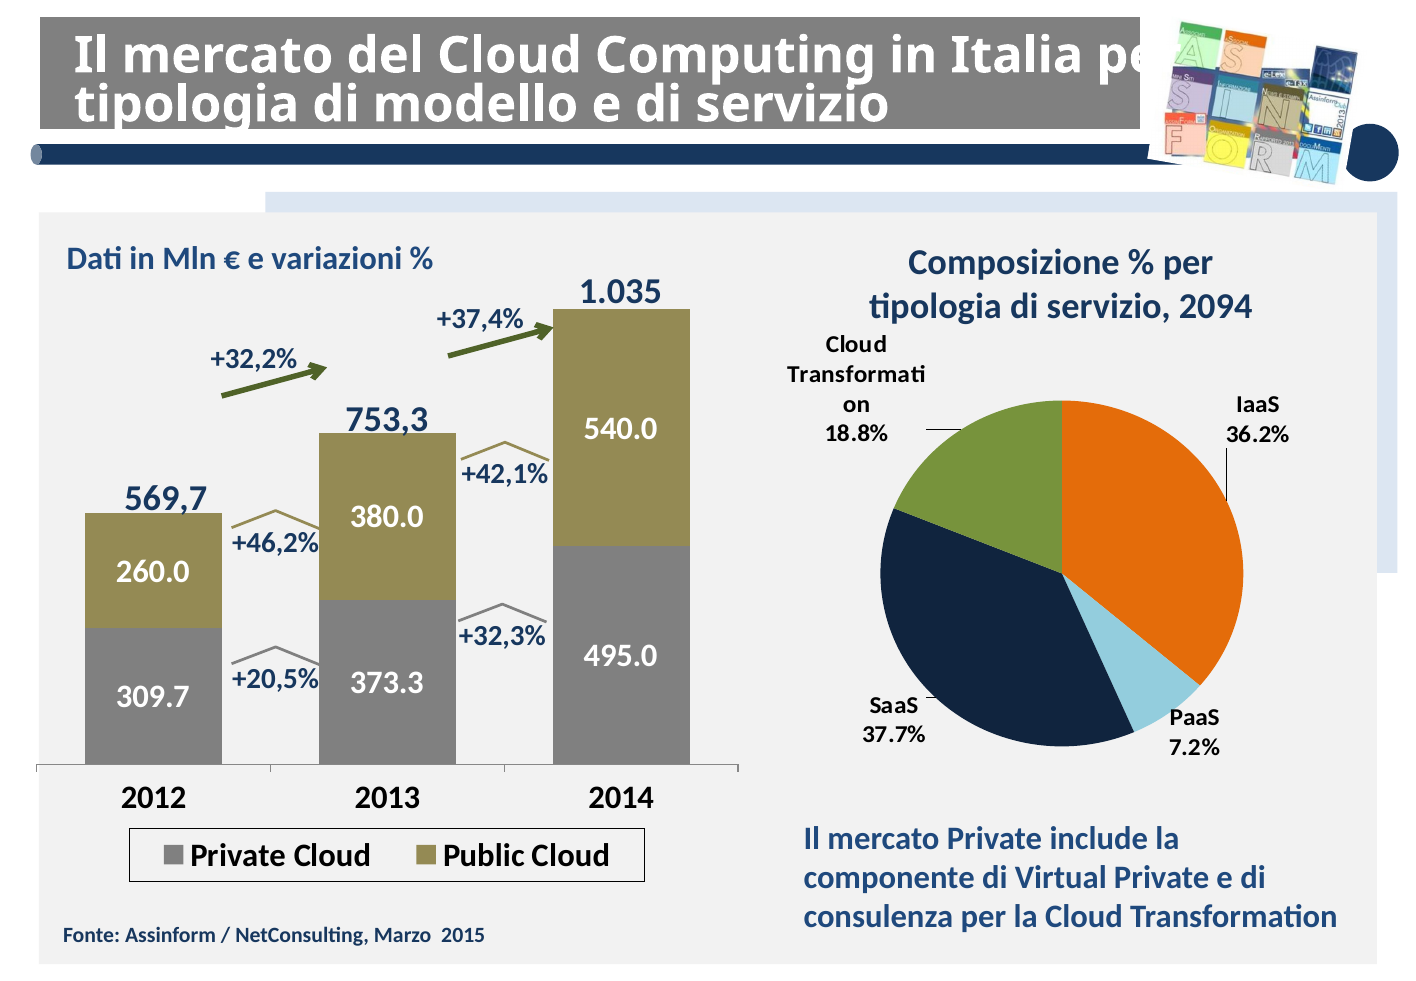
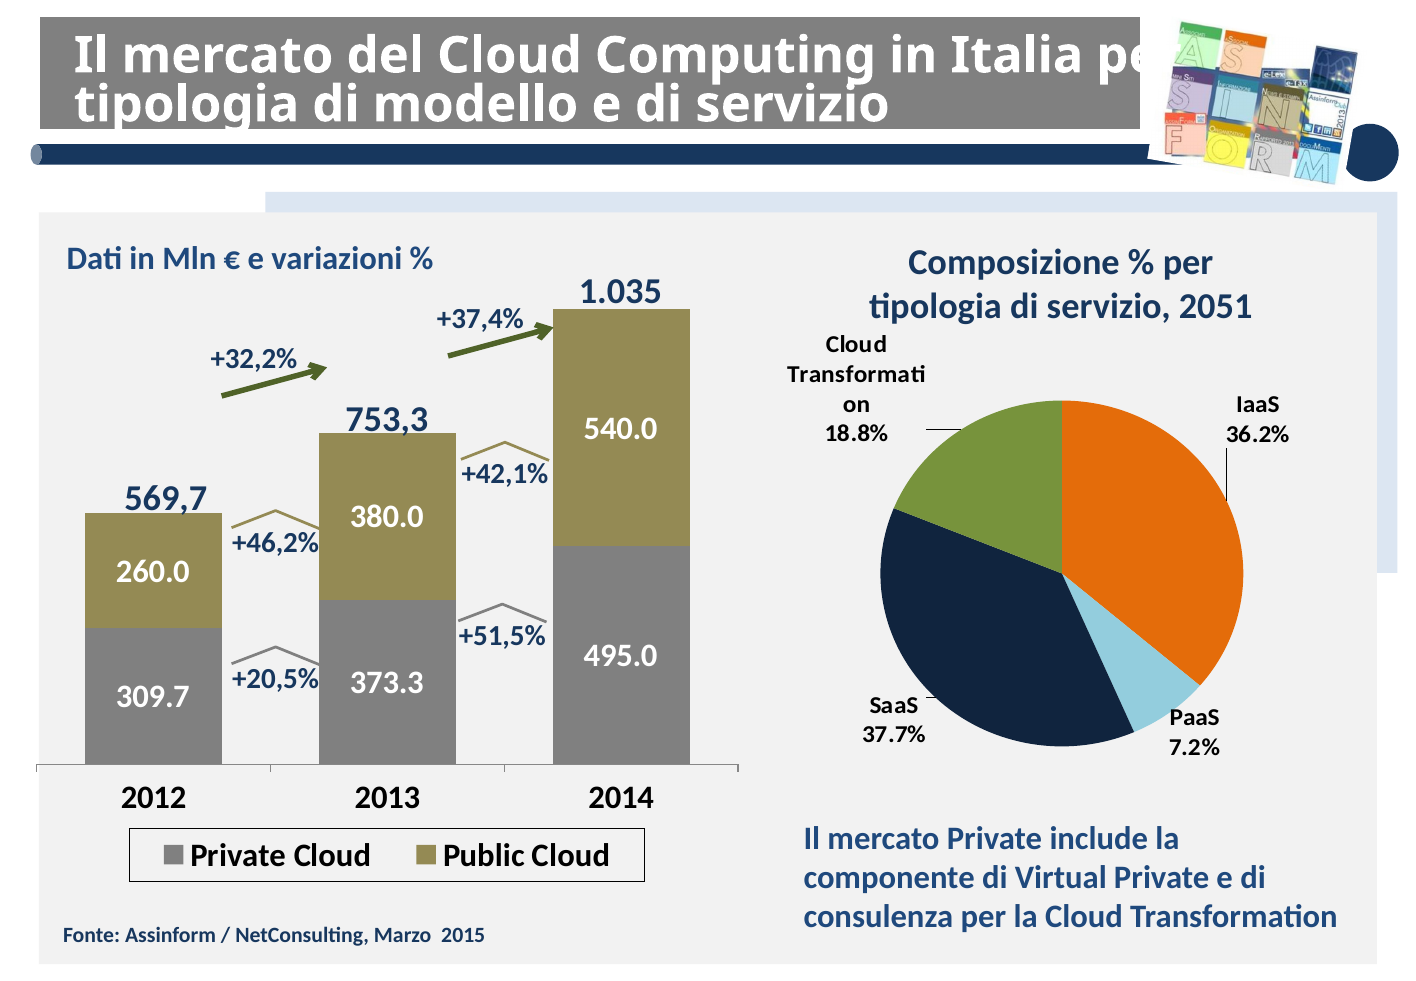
2094: 2094 -> 2051
+32,3%: +32,3% -> +51,5%
